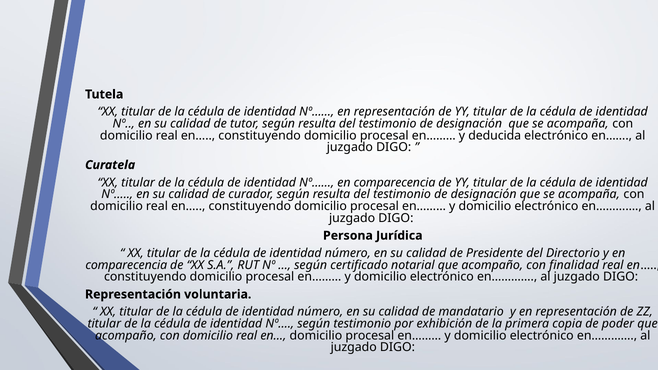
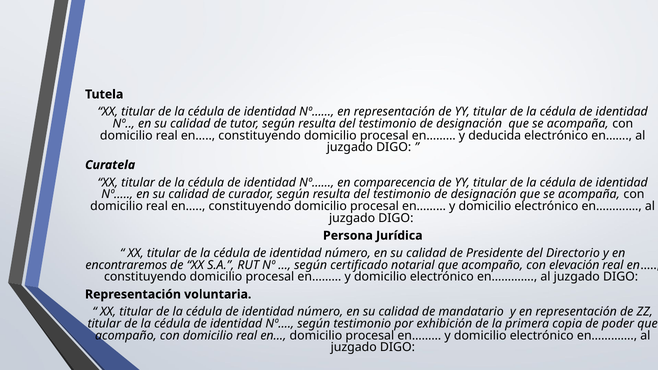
comparecencia at (126, 265): comparecencia -> encontraremos
finalidad: finalidad -> elevación
